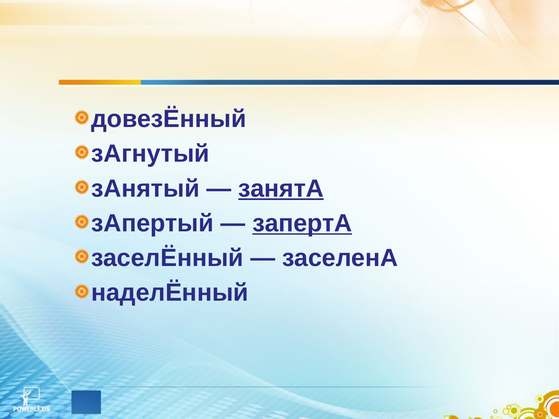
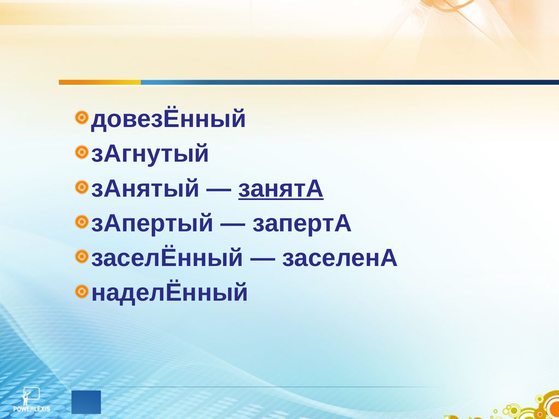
запертА underline: present -> none
